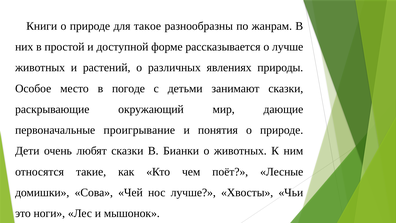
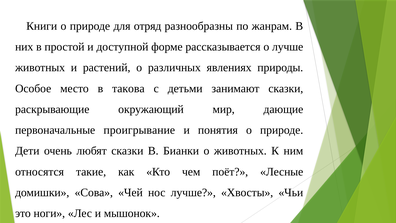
такое: такое -> отряд
погоде: погоде -> такова
